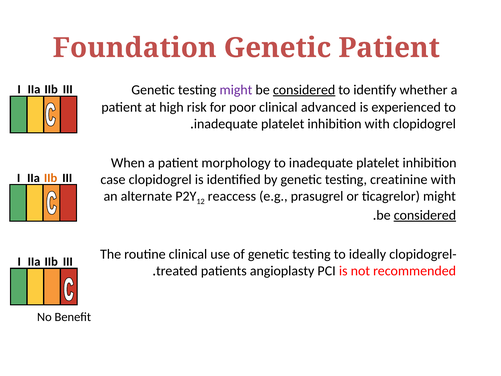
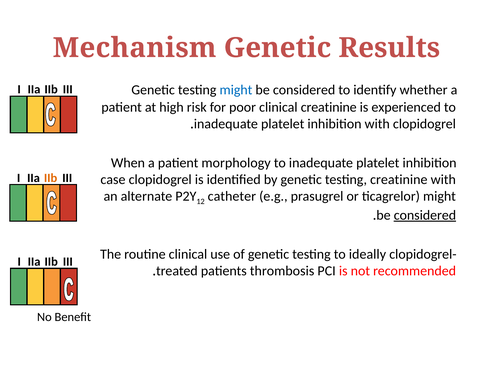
Foundation: Foundation -> Mechanism
Genetic Patient: Patient -> Results
might at (236, 90) colour: purple -> blue
considered at (304, 90) underline: present -> none
clinical advanced: advanced -> creatinine
reaccess: reaccess -> catheter
angioplasty: angioplasty -> thrombosis
